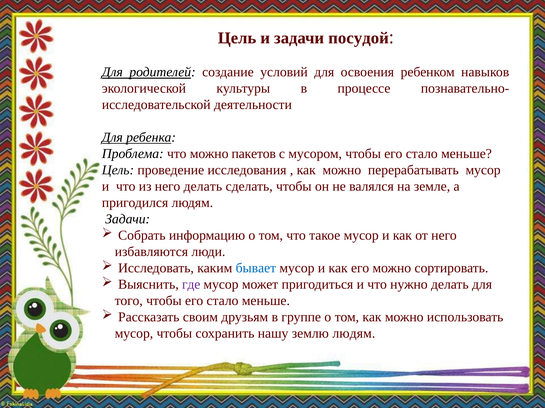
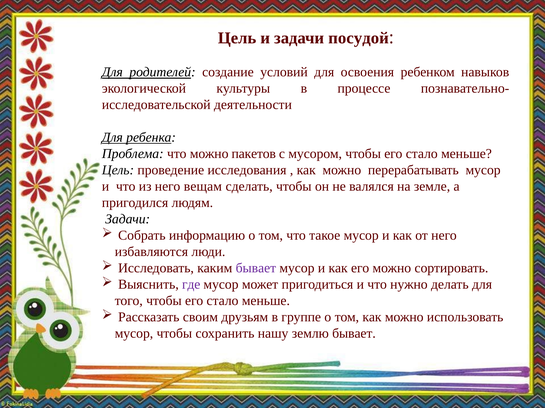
него делать: делать -> вещам
бывает at (256, 268) colour: blue -> purple
землю людям: людям -> бывает
